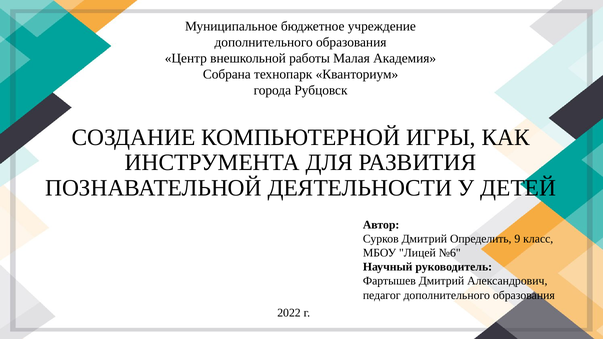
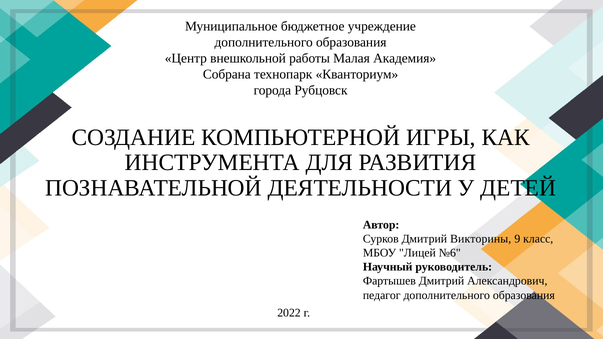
Определить: Определить -> Викторины
